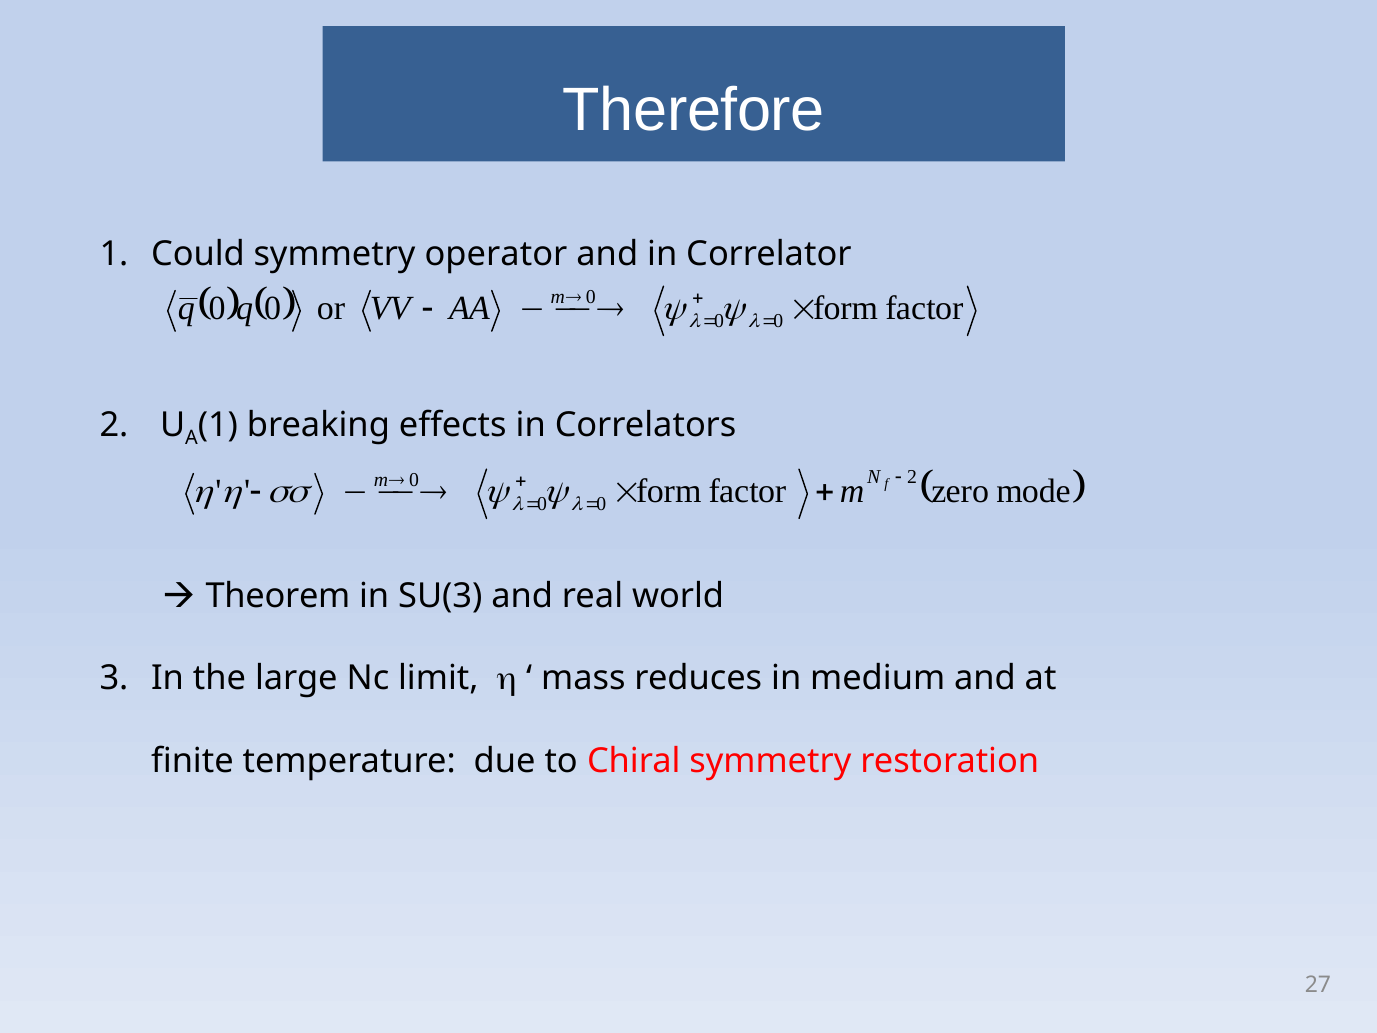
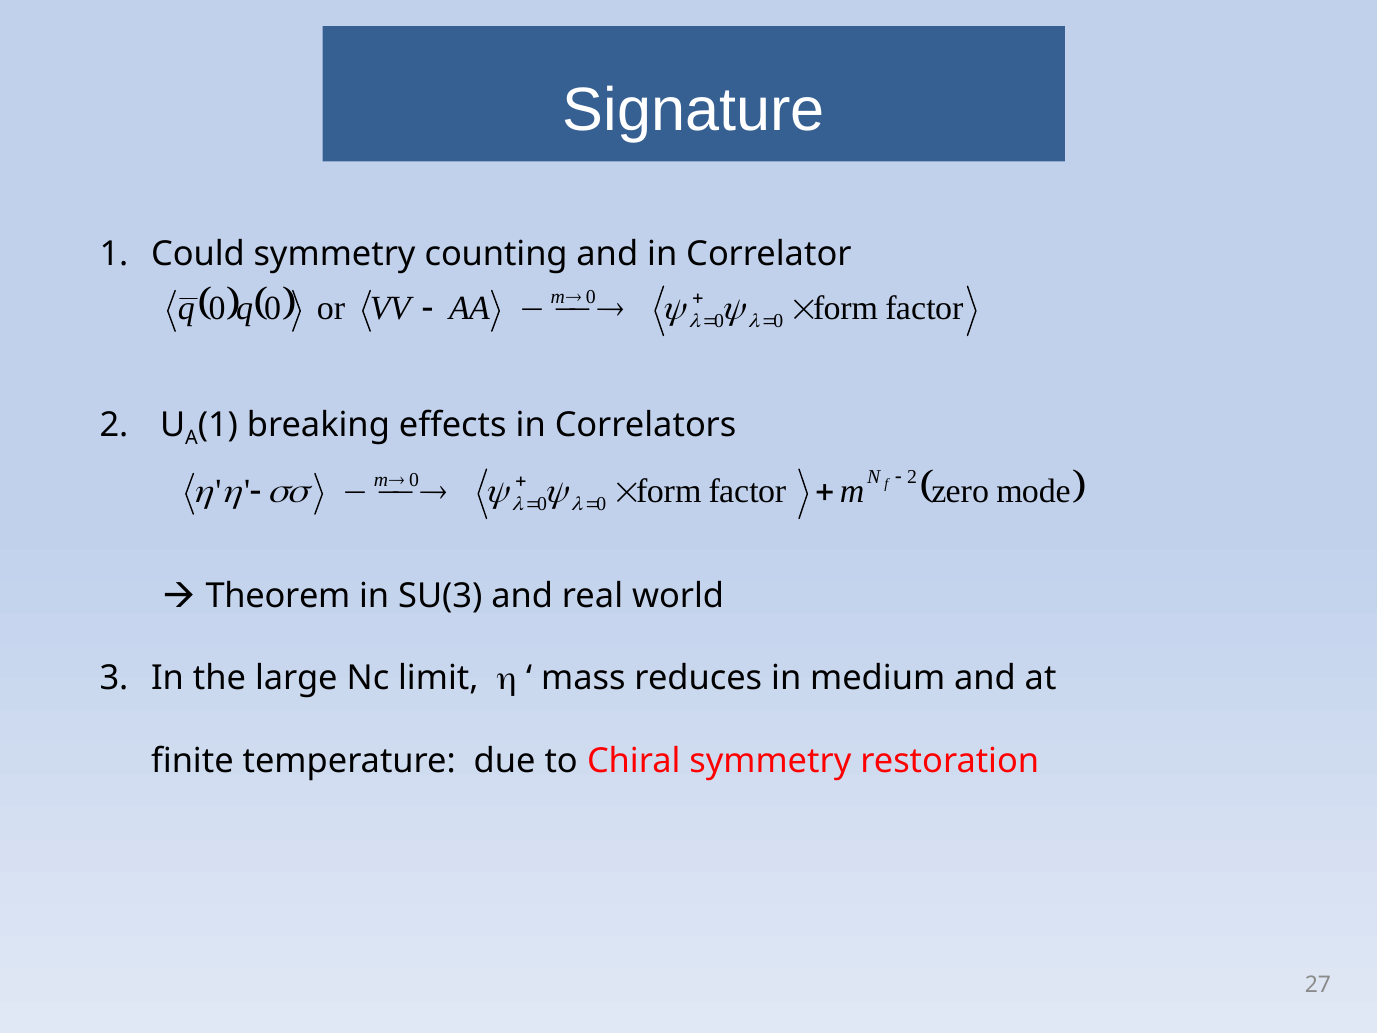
Therefore: Therefore -> Signature
operator: operator -> counting
